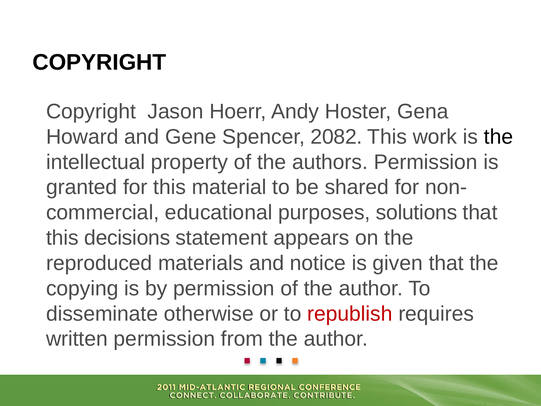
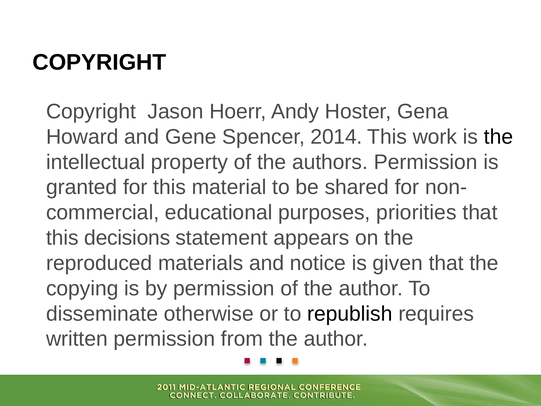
2082: 2082 -> 2014
solutions: solutions -> priorities
republish colour: red -> black
